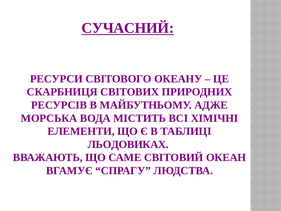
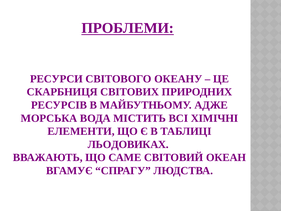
СУЧАСНИЙ: СУЧАСНИЙ -> ПРОБЛЕМИ
